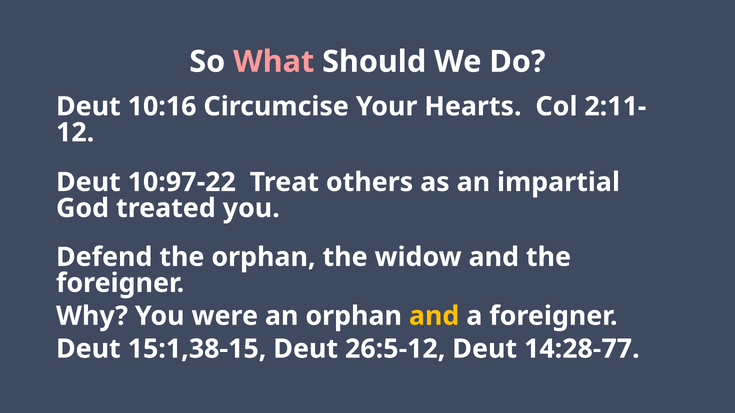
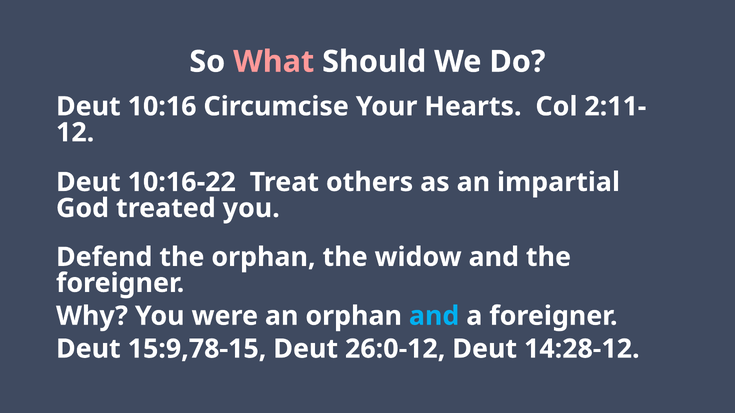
10:97-22: 10:97-22 -> 10:16-22
and at (434, 316) colour: yellow -> light blue
15:1,38-15: 15:1,38-15 -> 15:9,78-15
26:5-12: 26:5-12 -> 26:0-12
14:28-77: 14:28-77 -> 14:28-12
